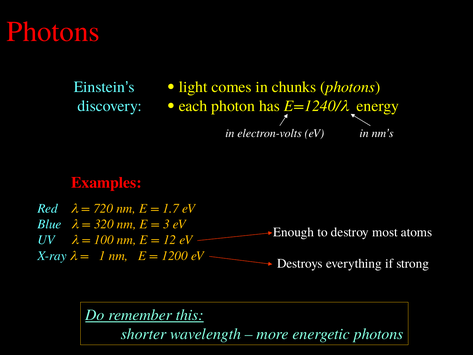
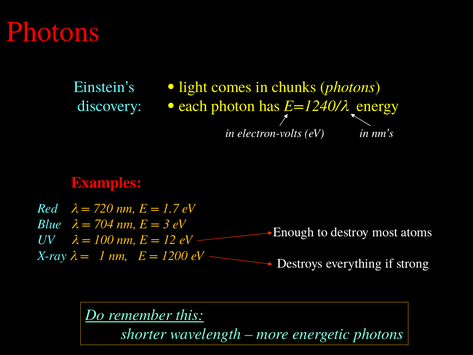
320: 320 -> 704
